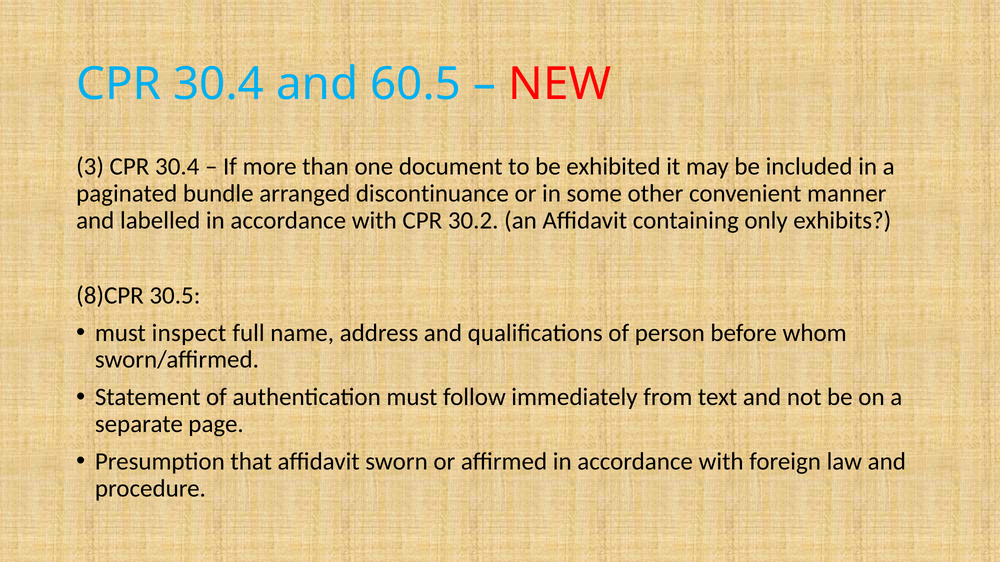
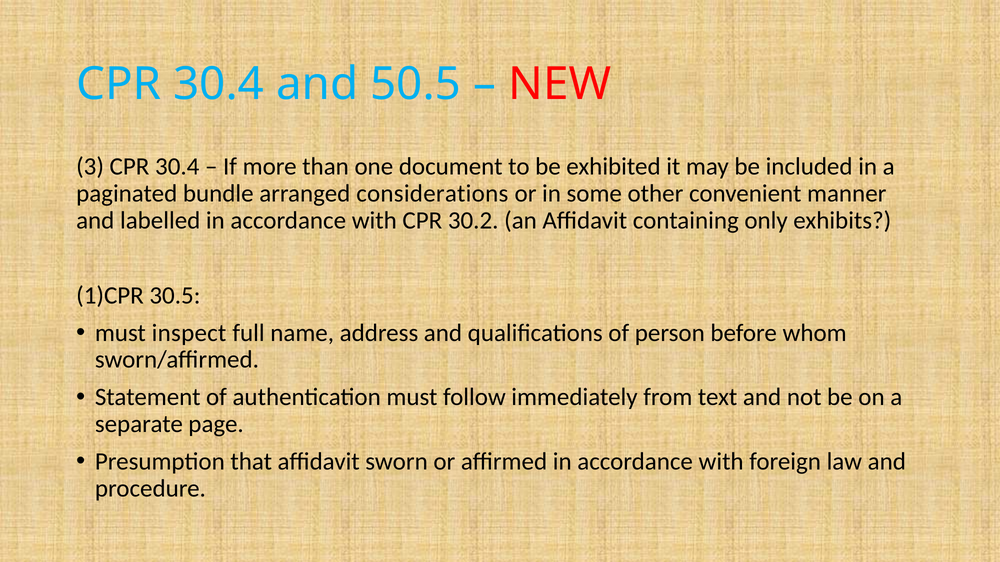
60.5: 60.5 -> 50.5
discontinuance: discontinuance -> considerations
8)CPR: 8)CPR -> 1)CPR
